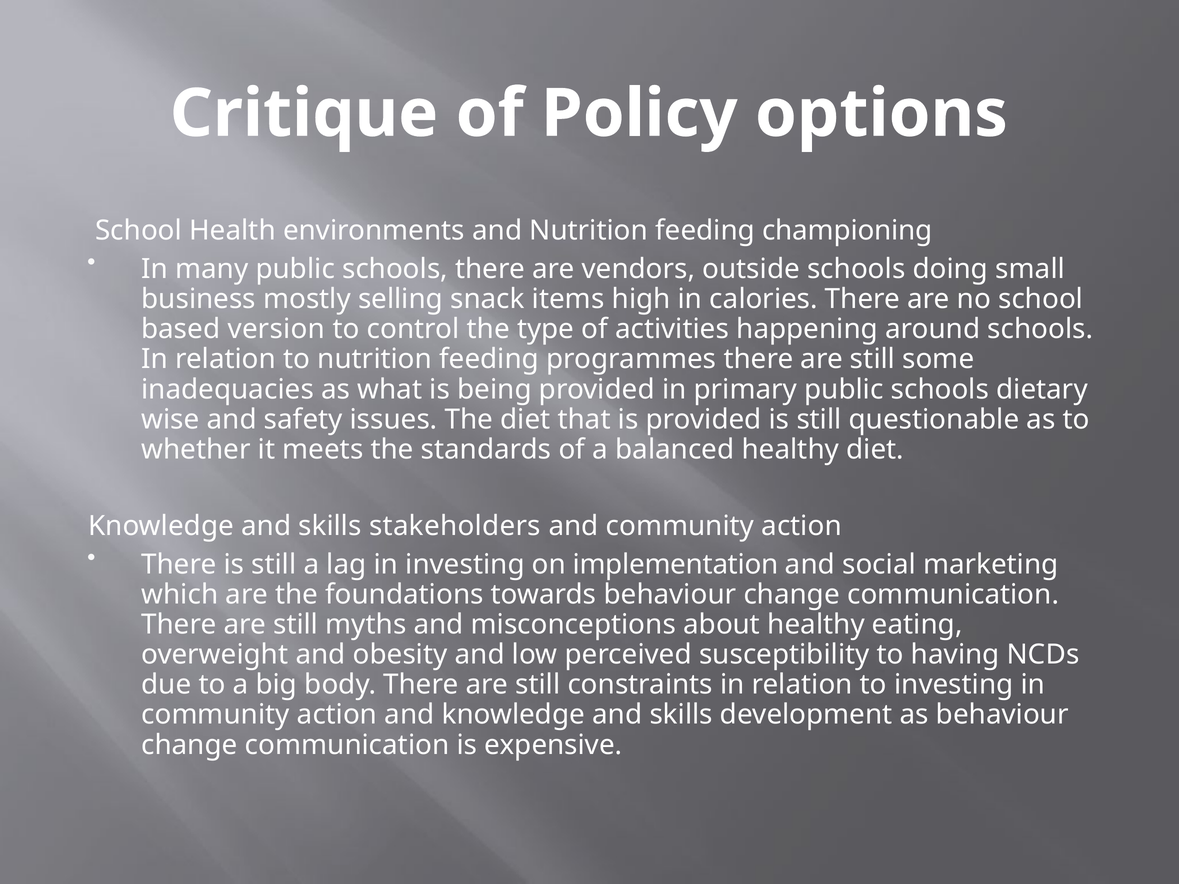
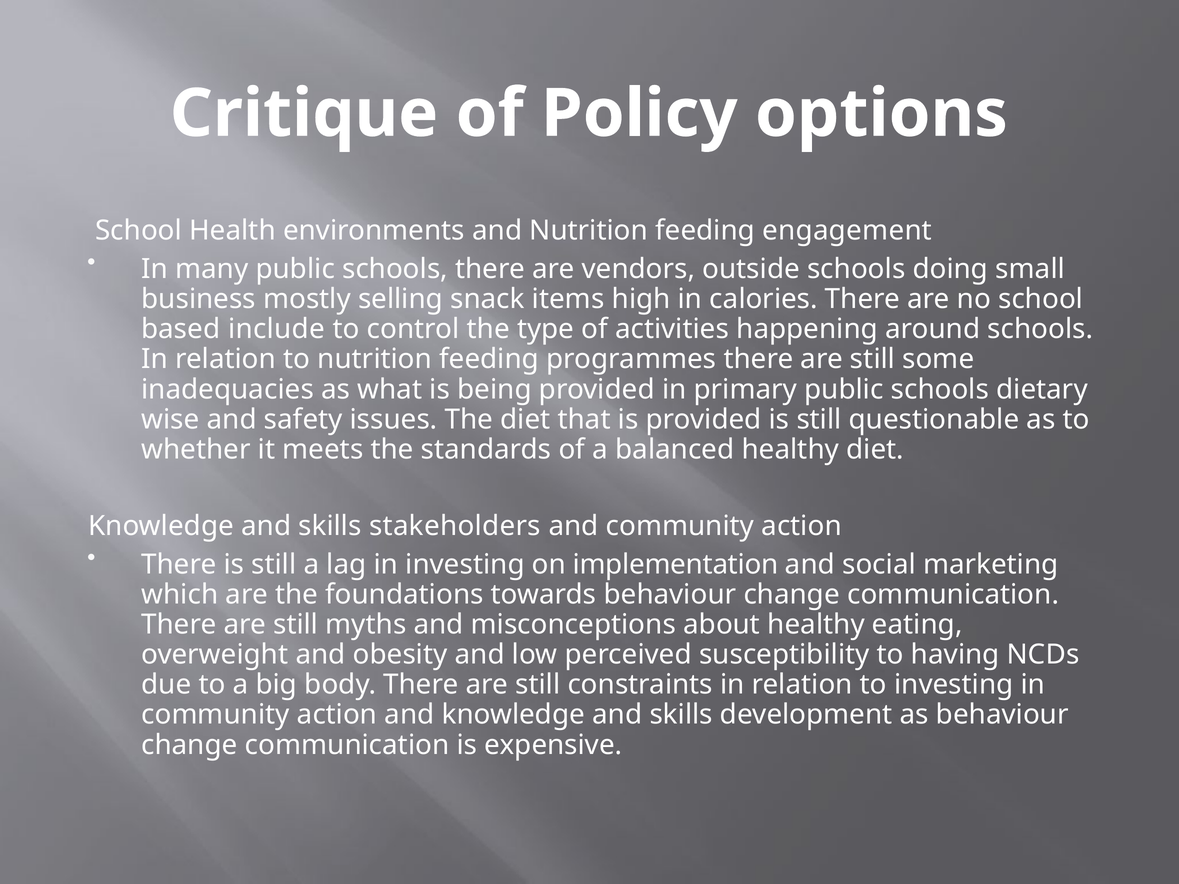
championing: championing -> engagement
version: version -> include
